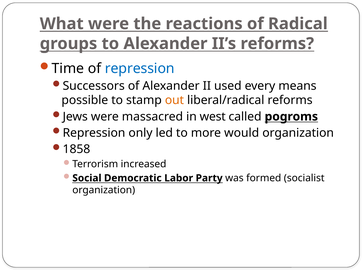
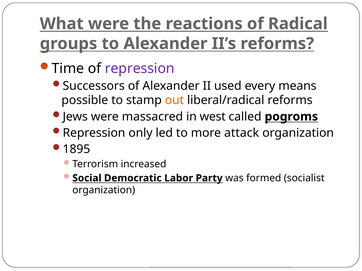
repression at (140, 69) colour: blue -> purple
would: would -> attack
1858: 1858 -> 1895
